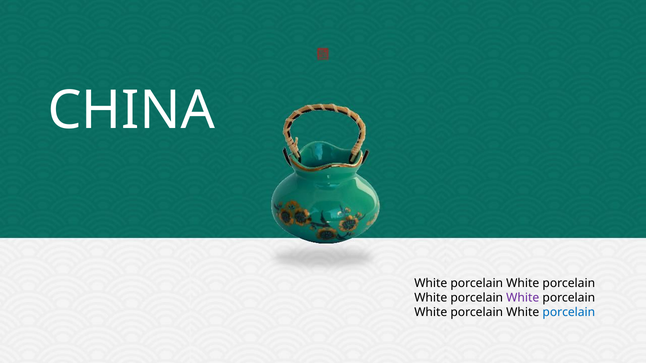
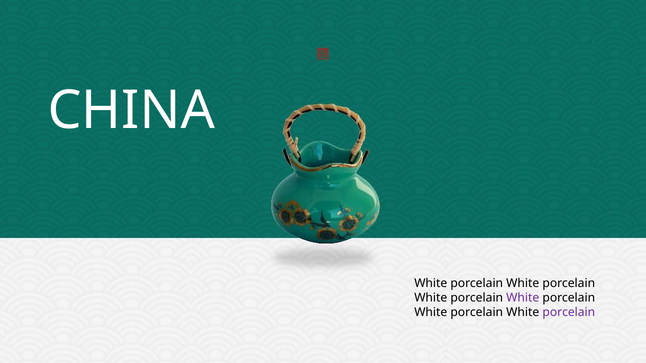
porcelain at (569, 313) colour: blue -> purple
